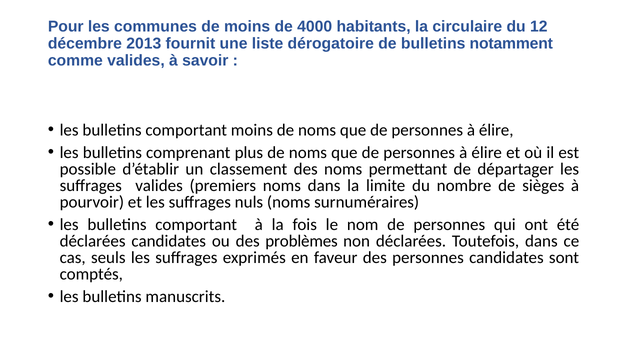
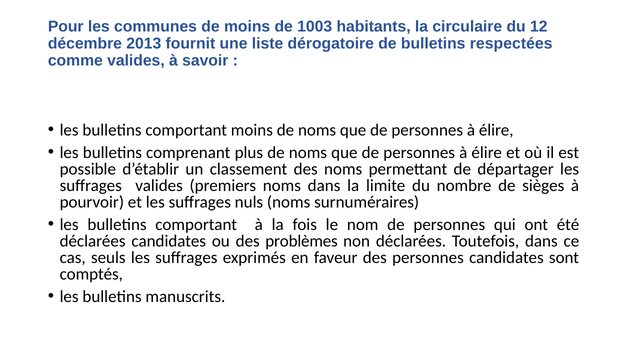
4000: 4000 -> 1003
notamment: notamment -> respectées
